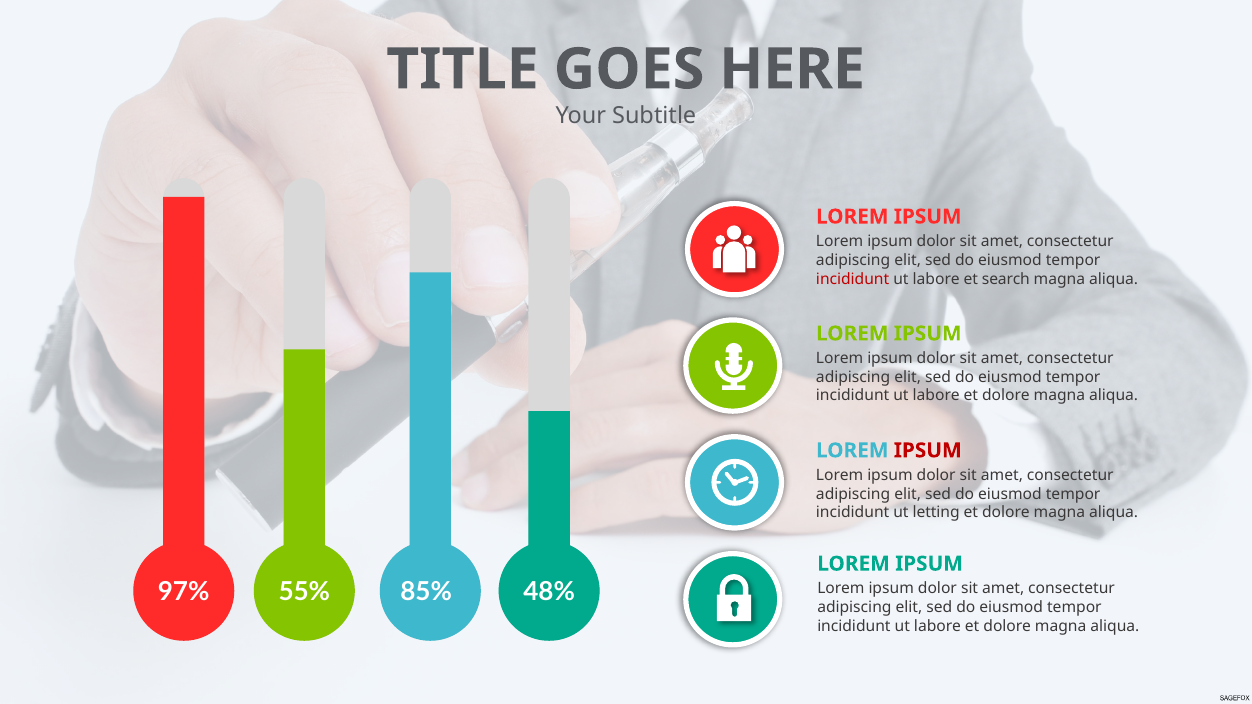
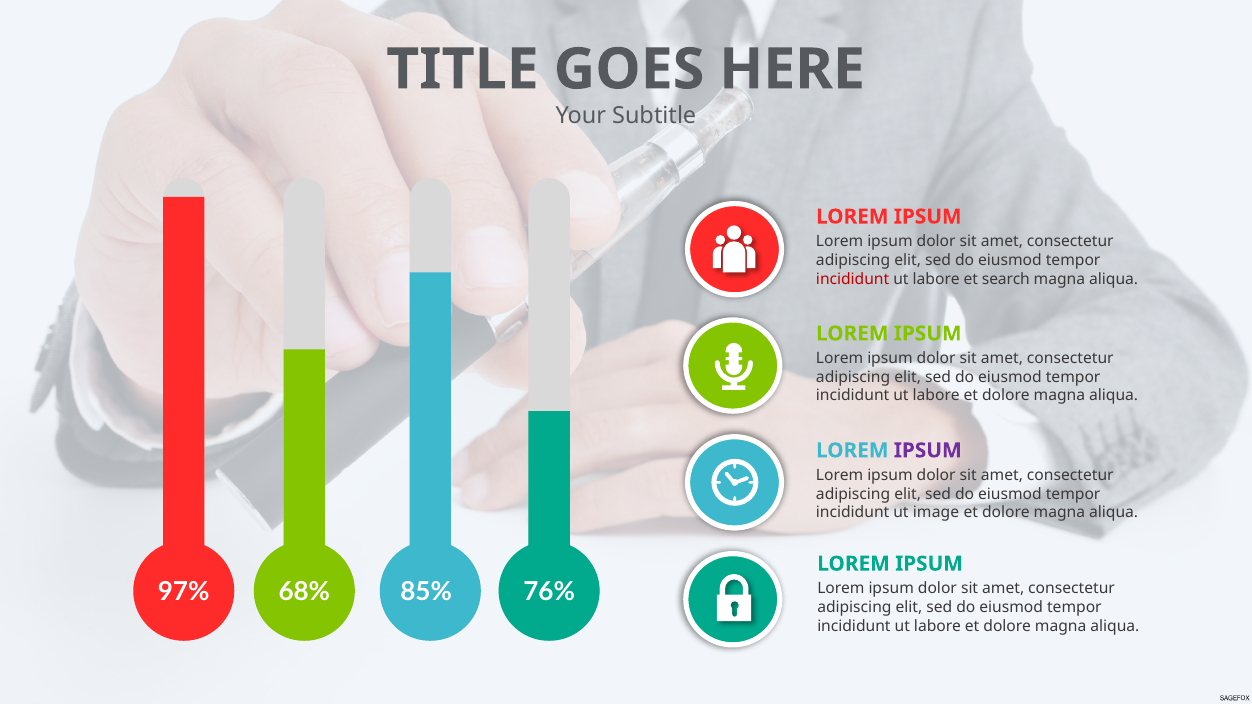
IPSUM at (928, 451) colour: red -> purple
letting: letting -> image
55%: 55% -> 68%
48%: 48% -> 76%
